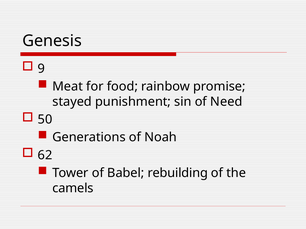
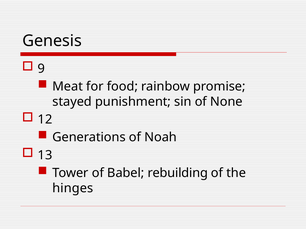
Need: Need -> None
50: 50 -> 12
62: 62 -> 13
camels: camels -> hinges
